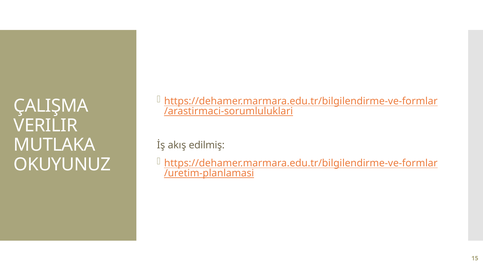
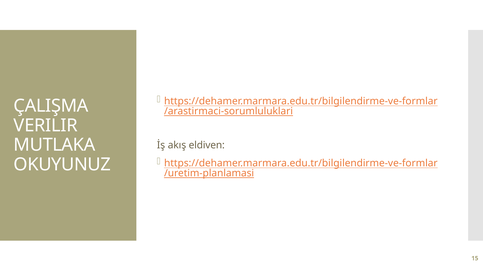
edilmiş: edilmiş -> eldiven
